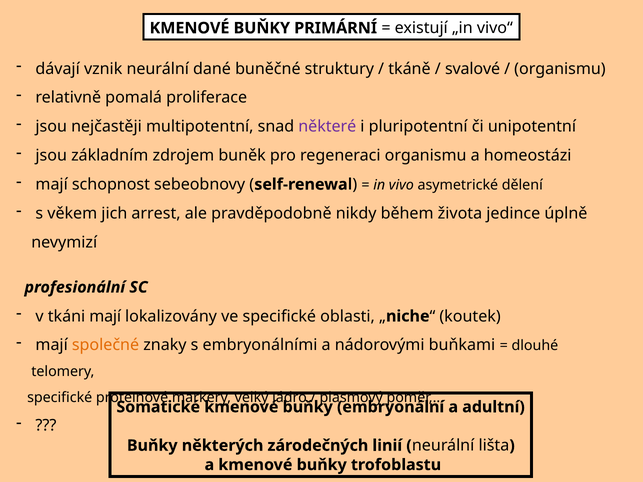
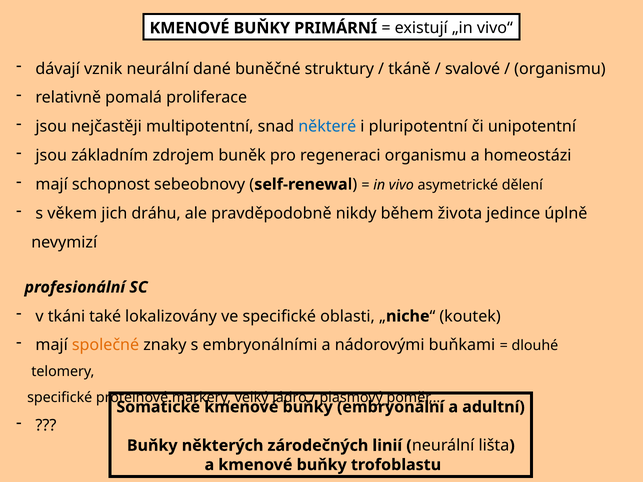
některé colour: purple -> blue
arrest: arrest -> dráhu
tkáni mají: mají -> také
